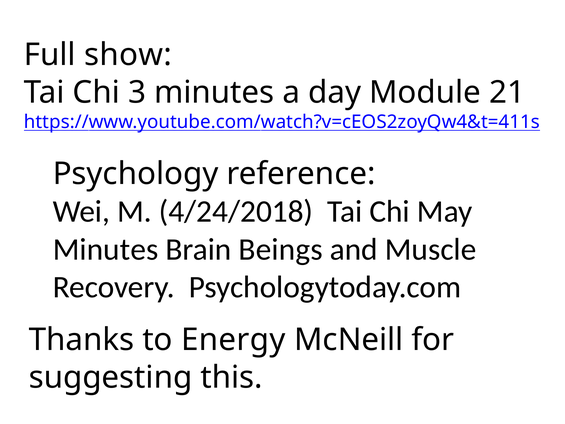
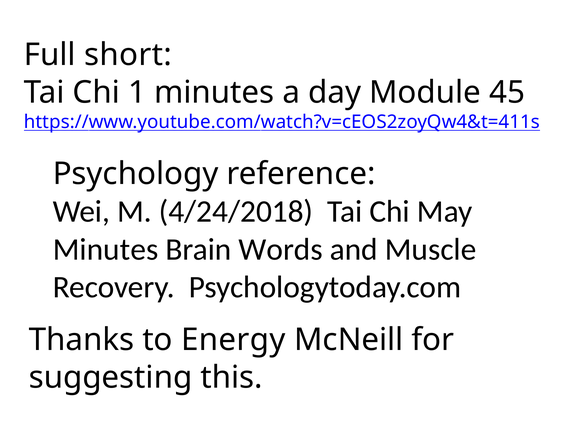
show: show -> short
3: 3 -> 1
21: 21 -> 45
Beings: Beings -> Words
